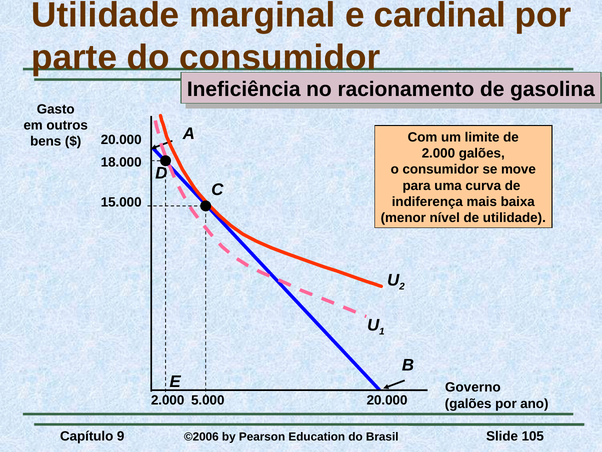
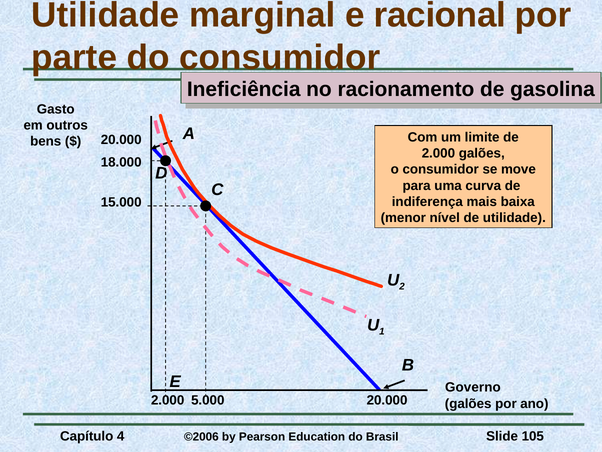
cardinal: cardinal -> racional
9: 9 -> 4
